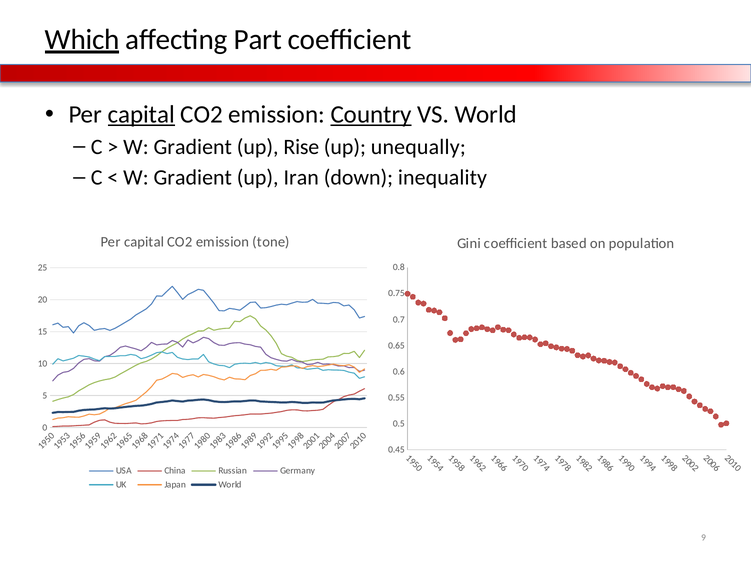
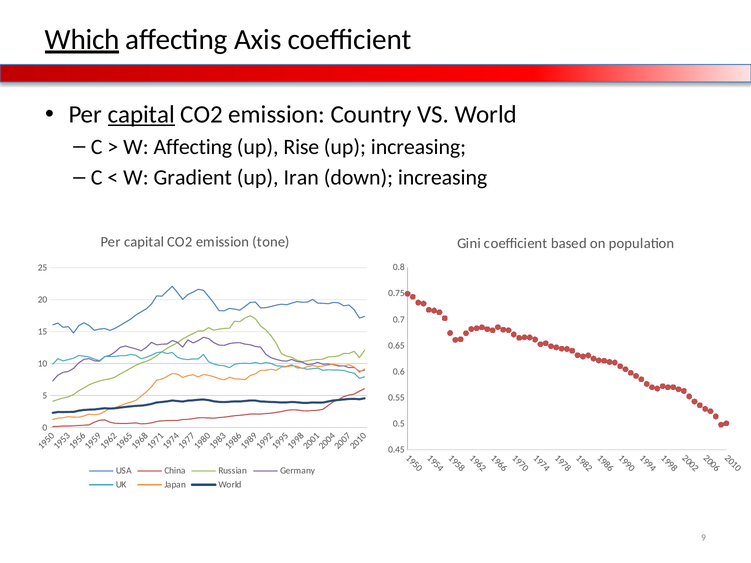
Part: Part -> Axis
Country underline: present -> none
Gradient at (193, 147): Gradient -> Affecting
up unequally: unequally -> increasing
down inequality: inequality -> increasing
